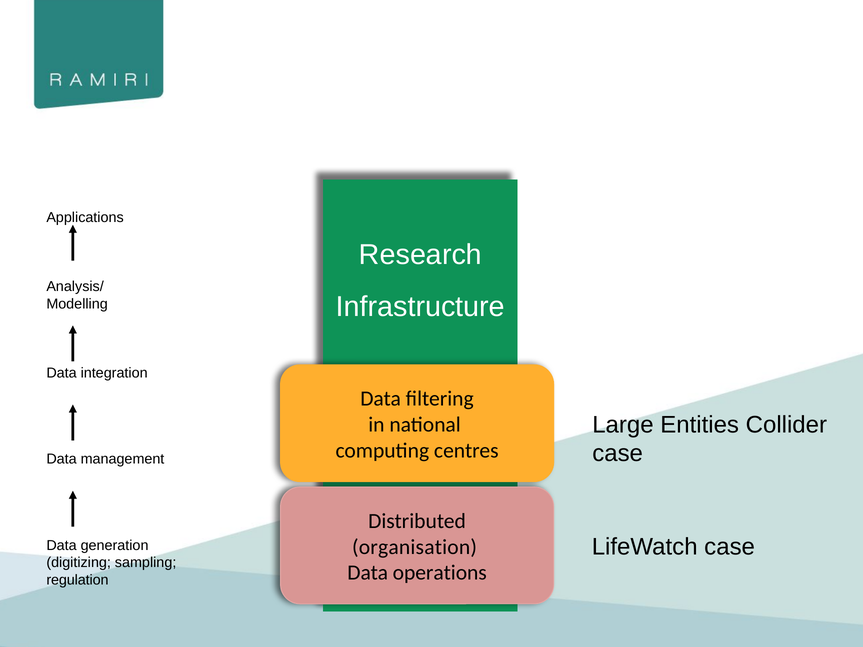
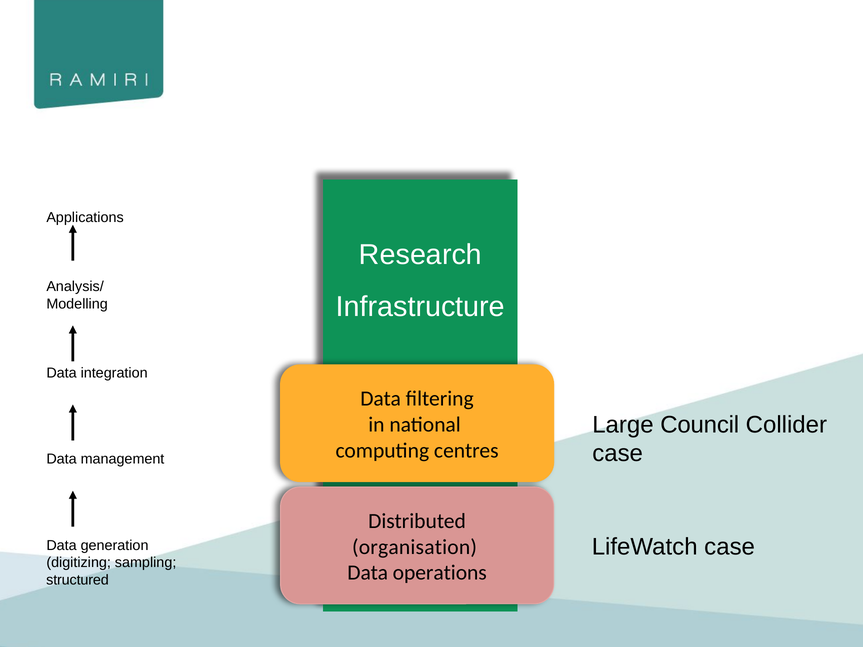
Entities: Entities -> Council
regulation: regulation -> structured
